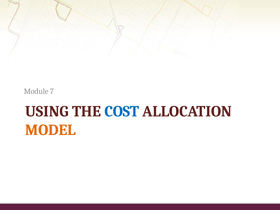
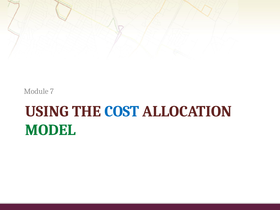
MODEL colour: orange -> green
